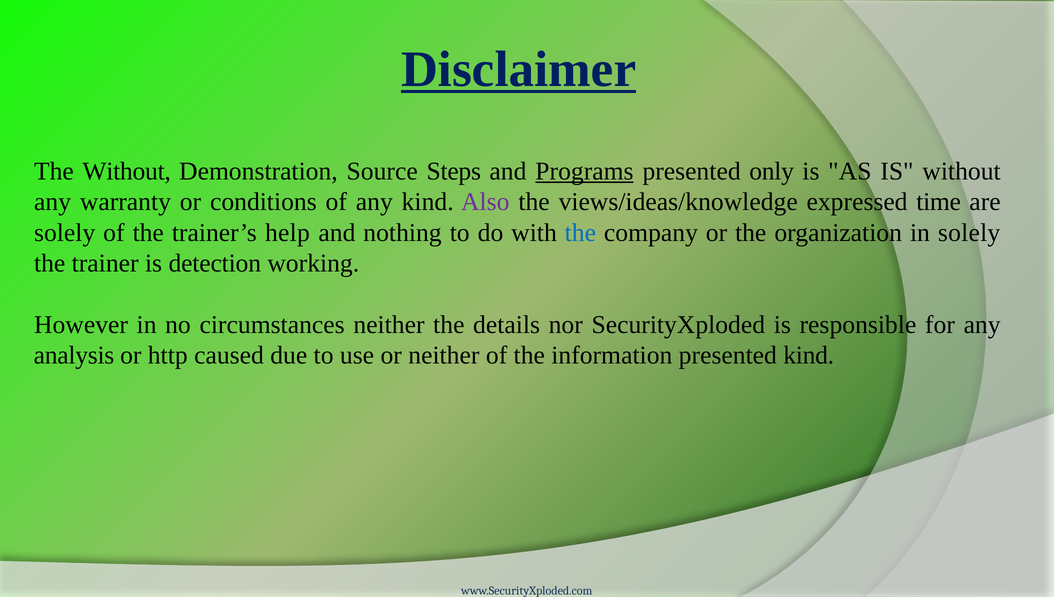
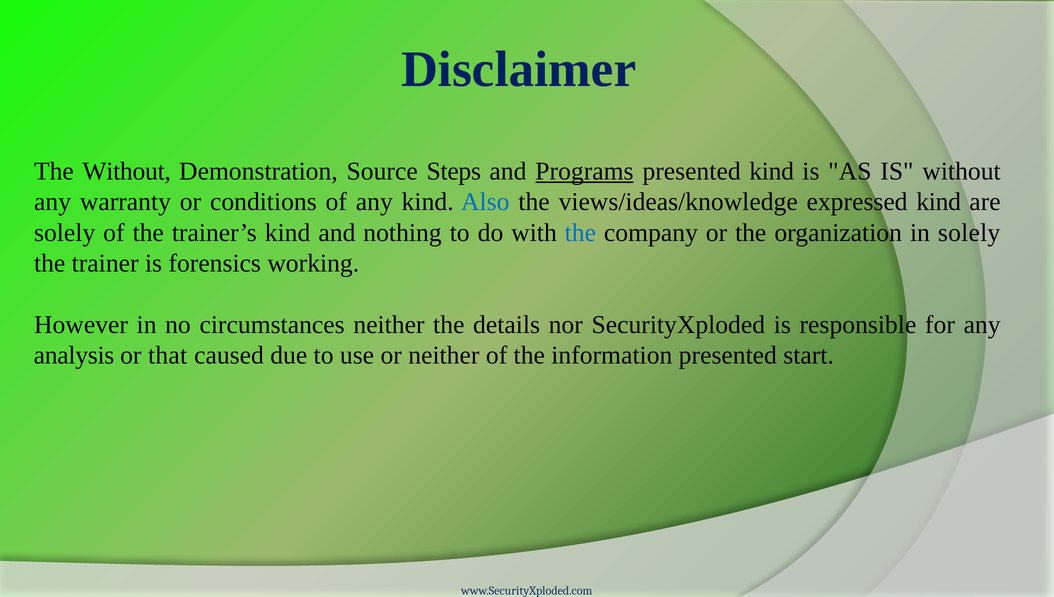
Disclaimer underline: present -> none
presented only: only -> kind
Also colour: purple -> blue
expressed time: time -> kind
trainer’s help: help -> kind
detection: detection -> forensics
http: http -> that
presented kind: kind -> start
